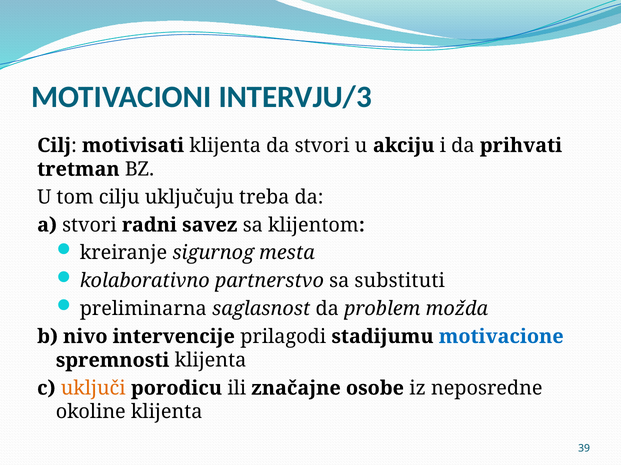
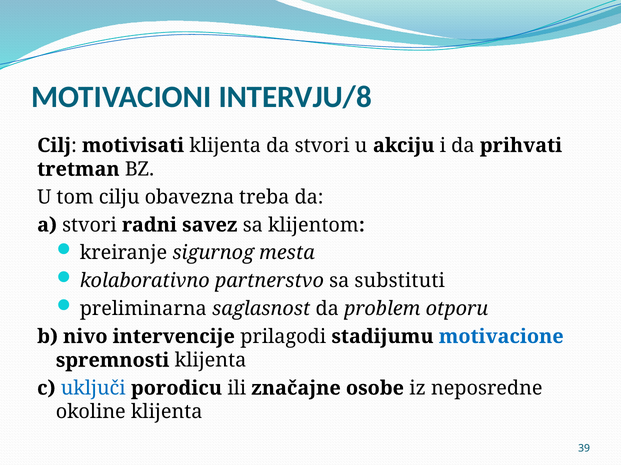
INTERVJU/3: INTERVJU/3 -> INTERVJU/8
uključuju: uključuju -> obavezna
možda: možda -> otporu
uključi colour: orange -> blue
